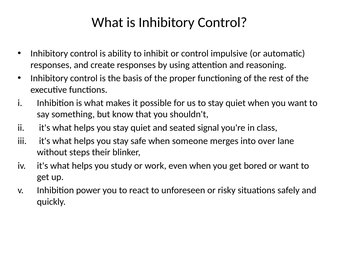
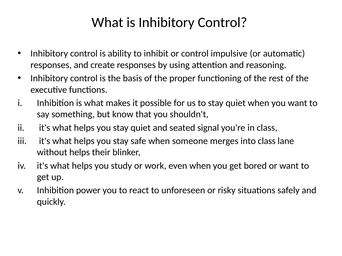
into over: over -> class
without steps: steps -> helps
